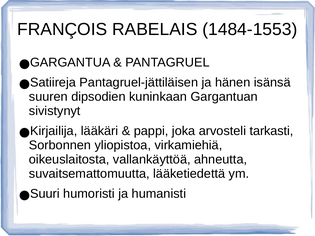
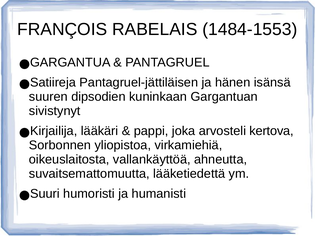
tarkasti: tarkasti -> kertova
